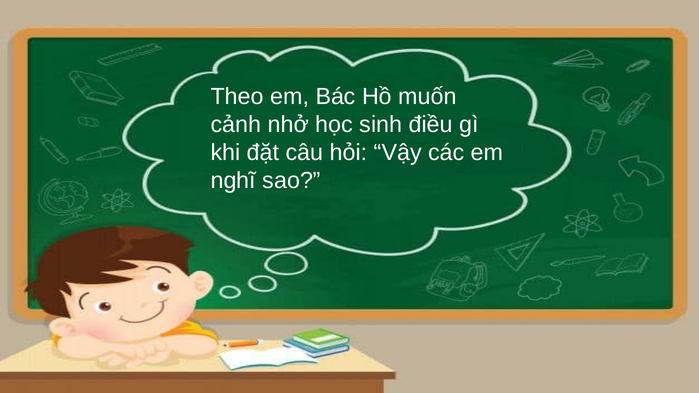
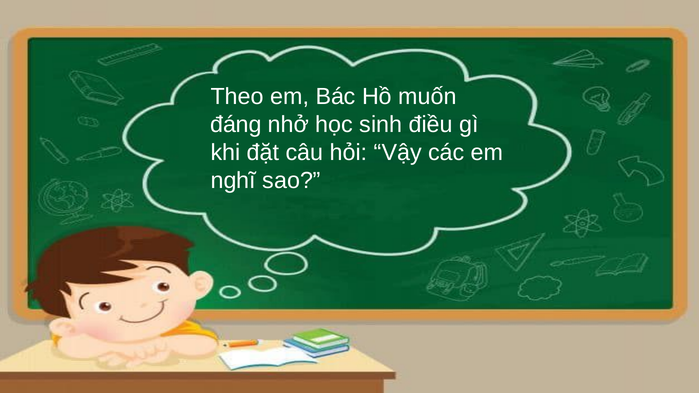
cảnh: cảnh -> đáng
